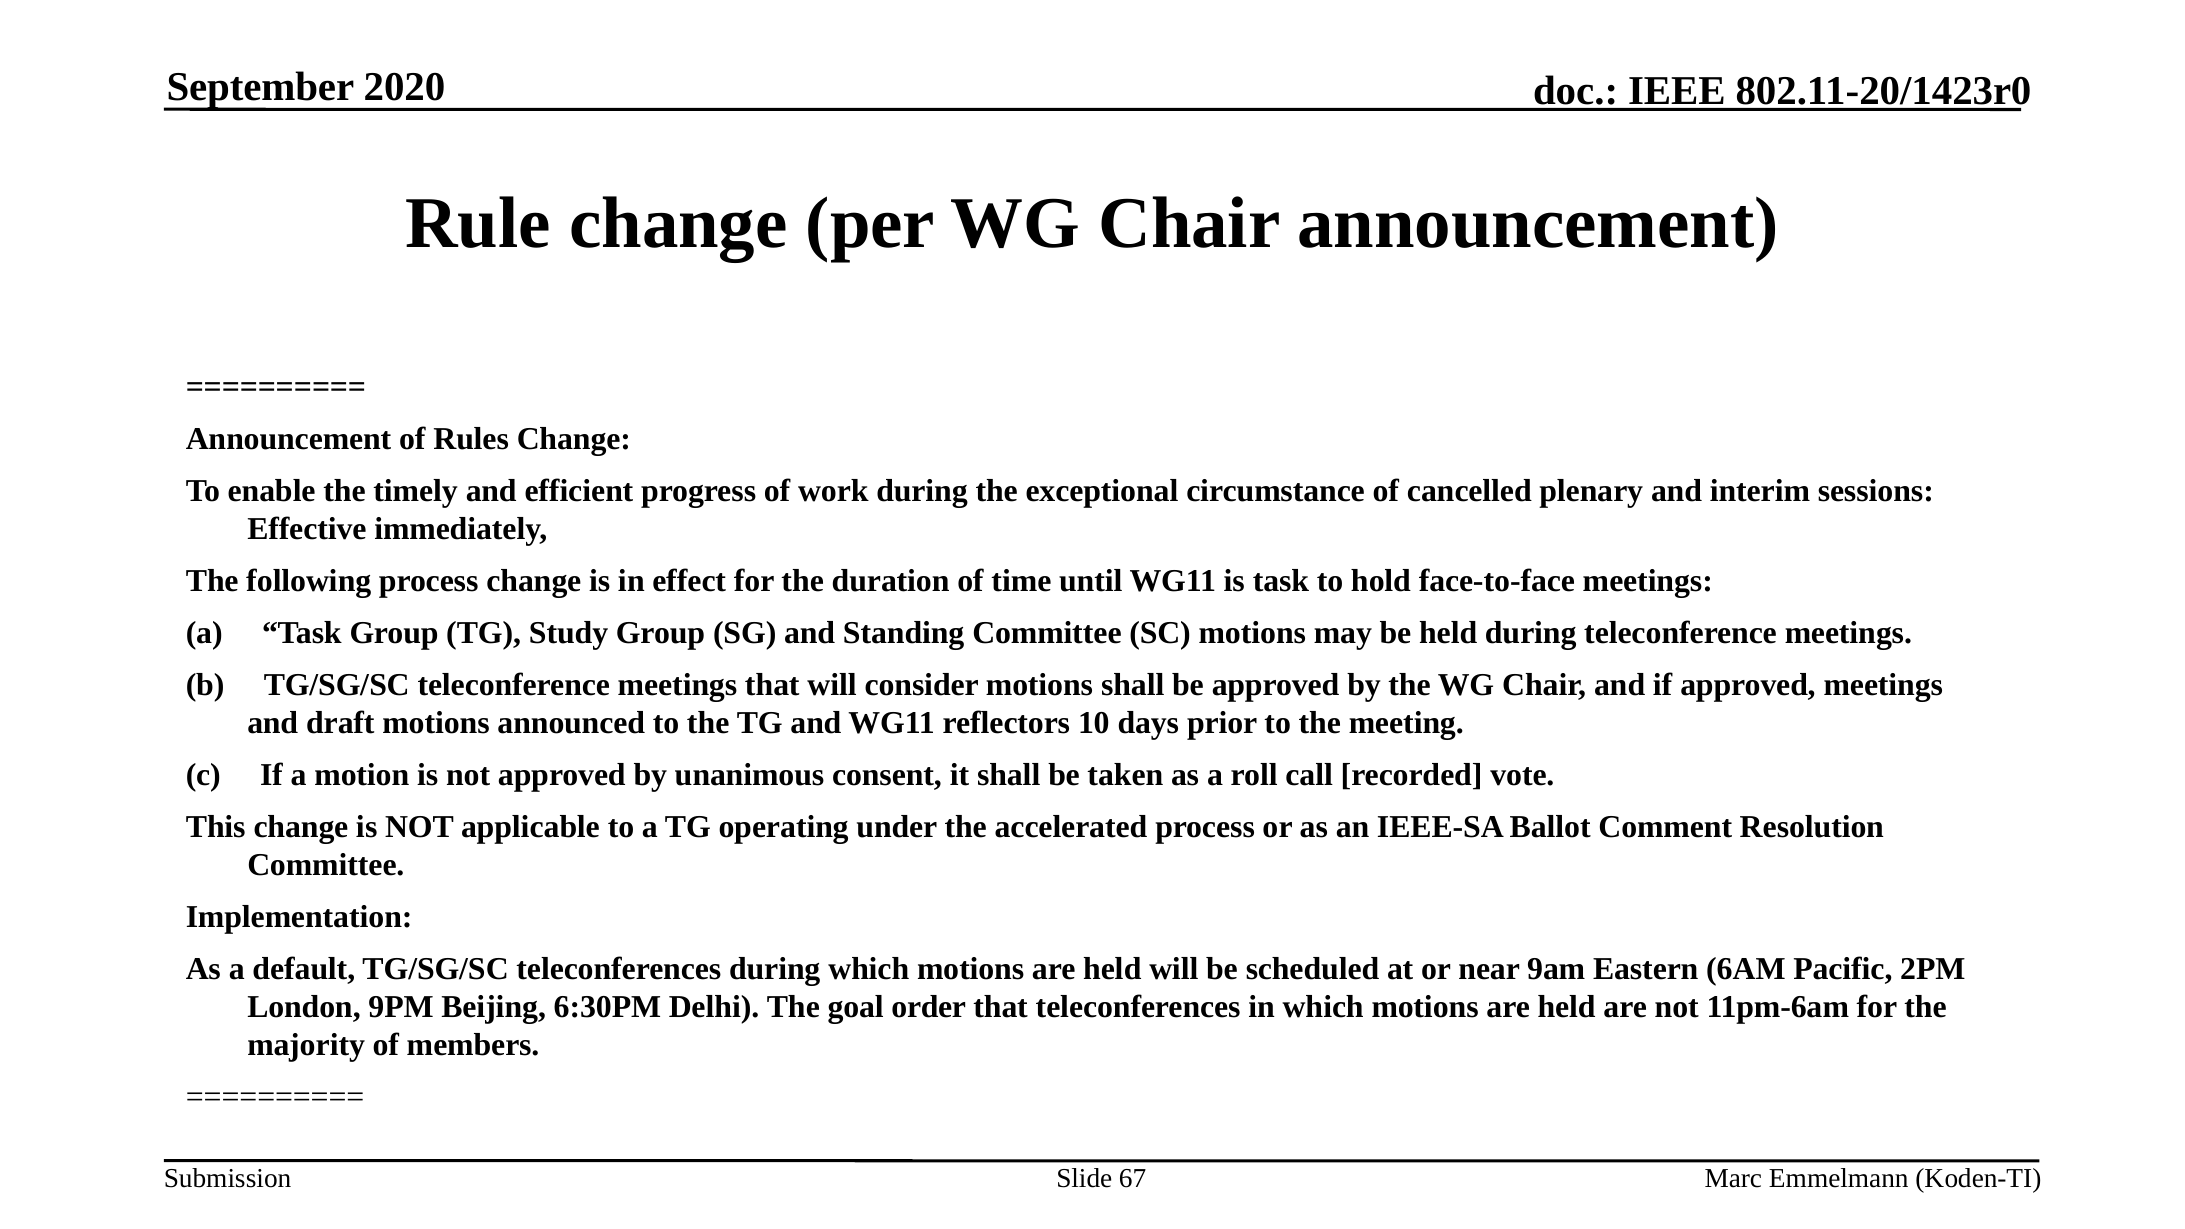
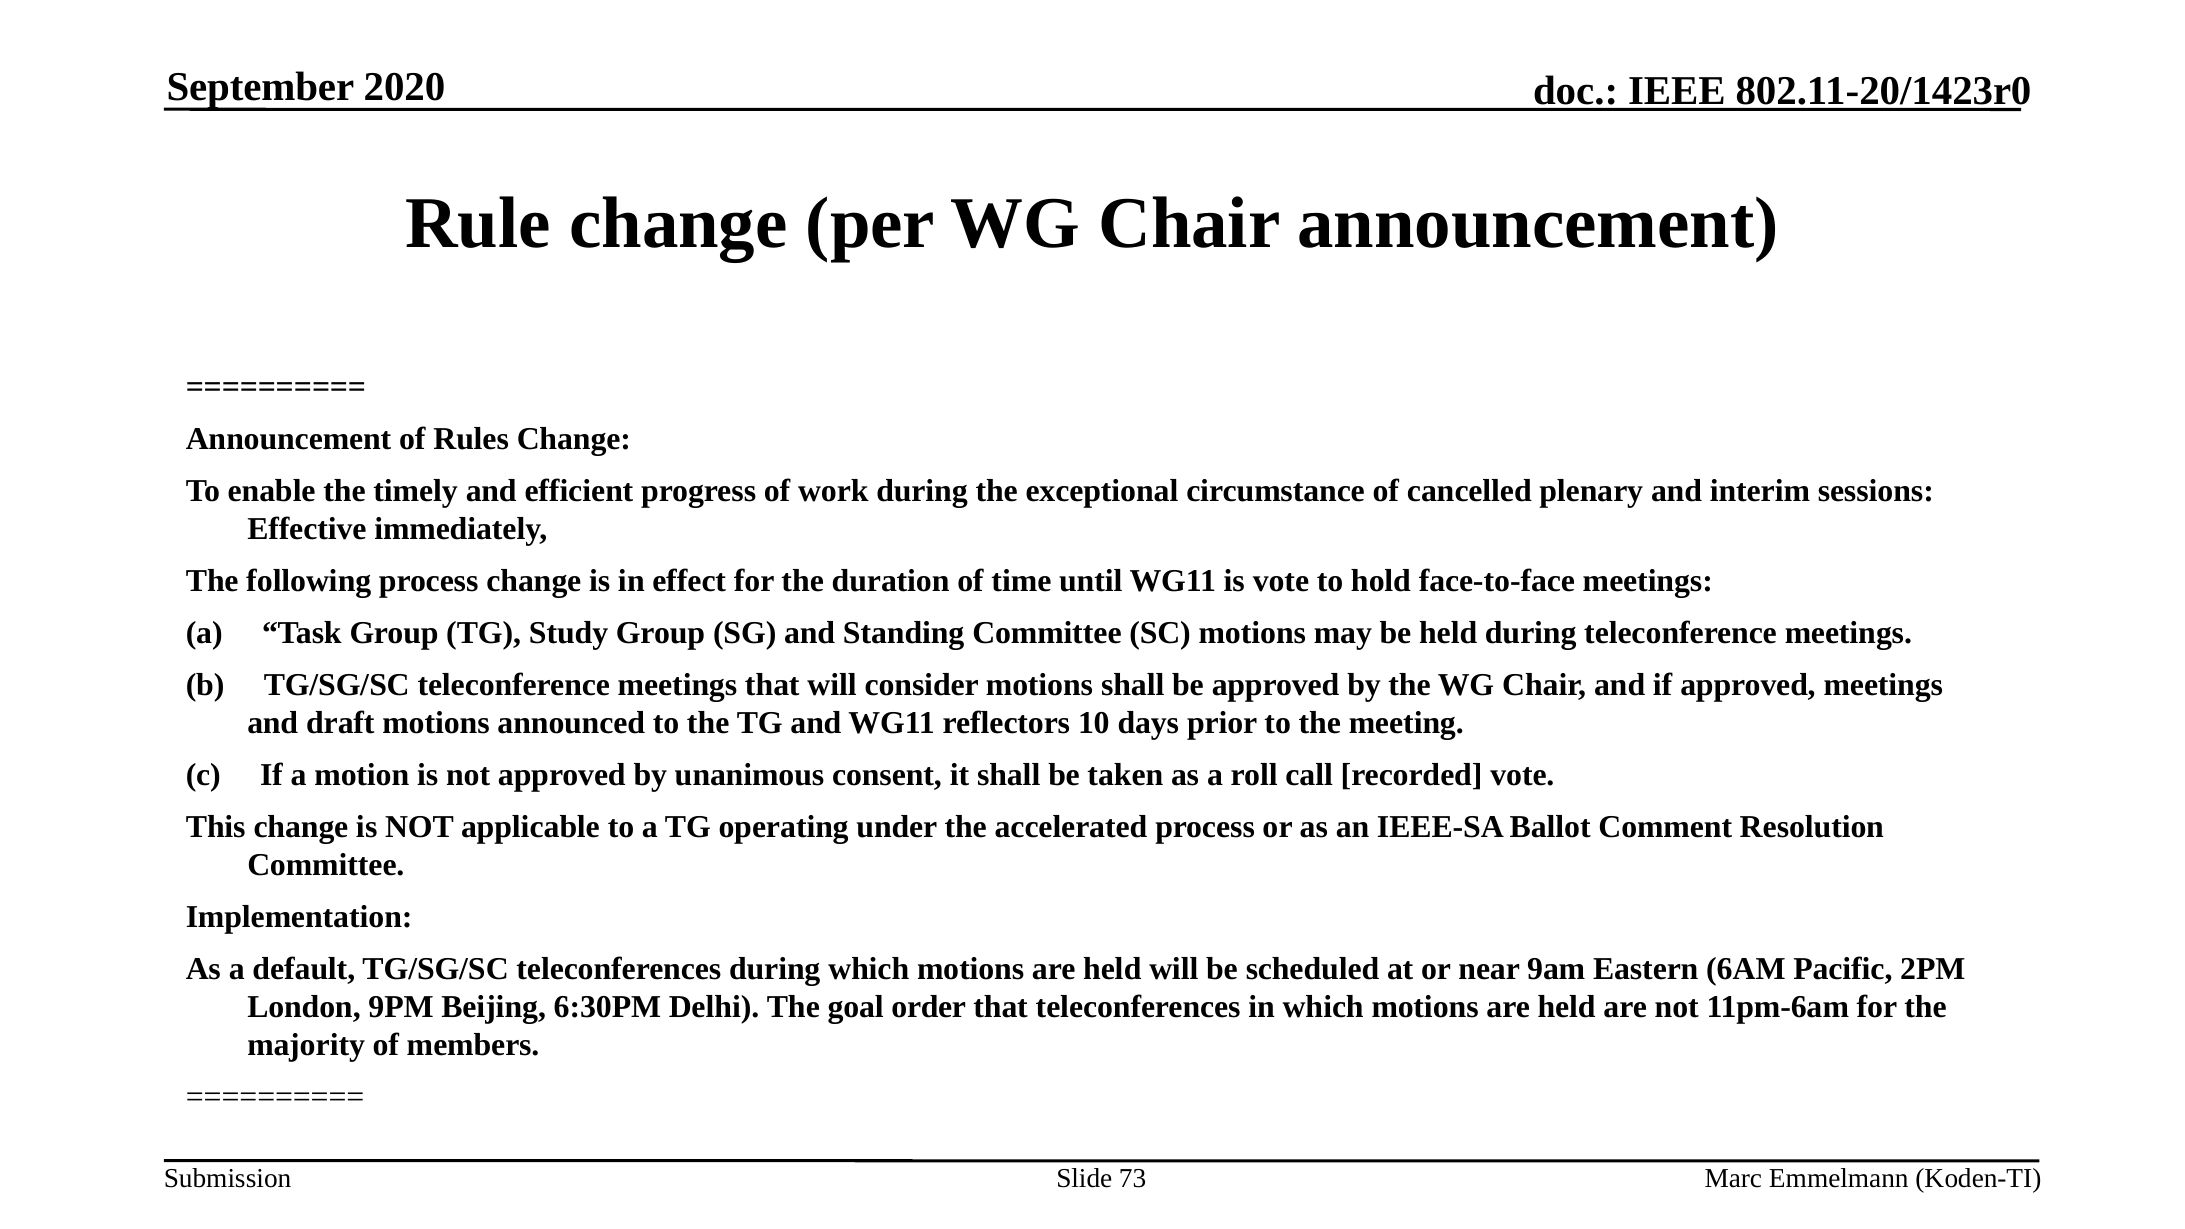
is task: task -> vote
67: 67 -> 73
